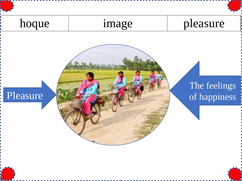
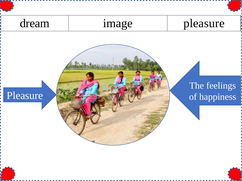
hoque: hoque -> dream
